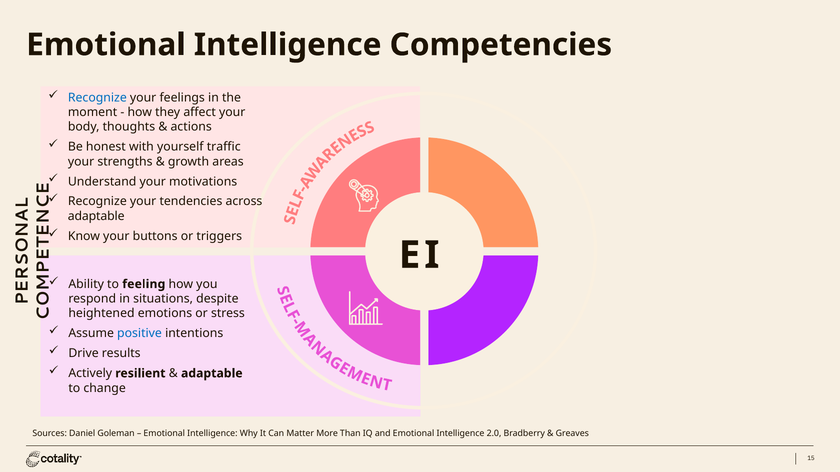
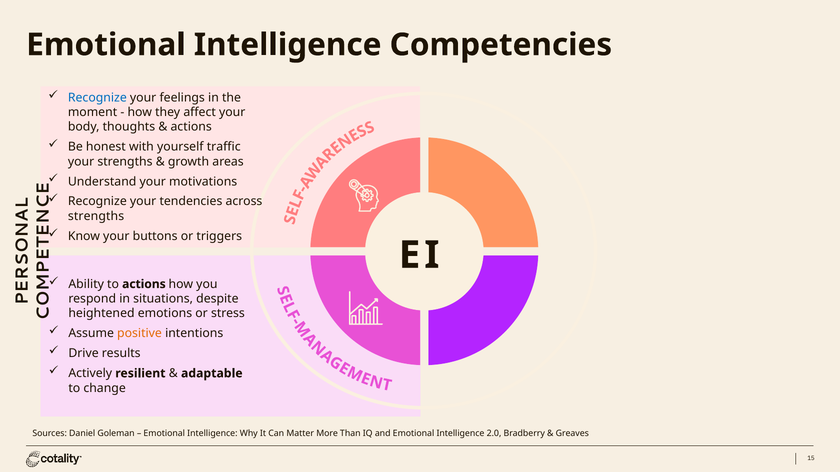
adaptable at (96, 216): adaptable -> strengths
to feeling: feeling -> actions
positive colour: blue -> orange
